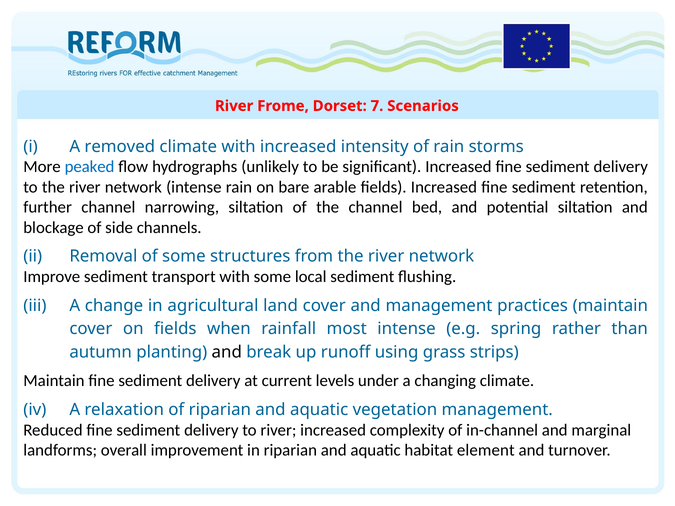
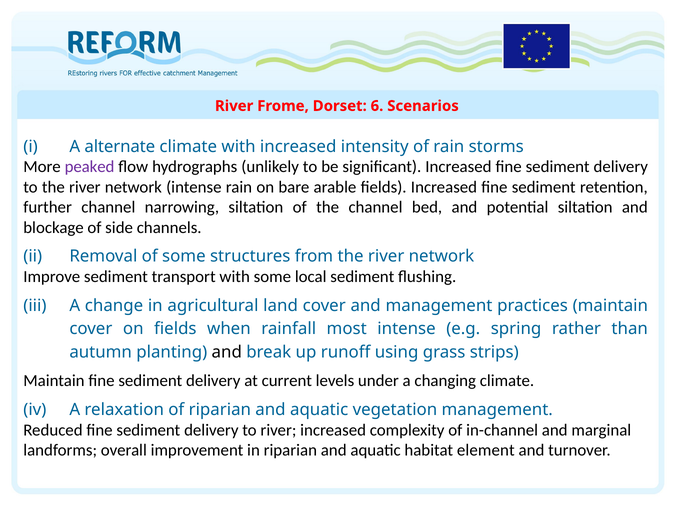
7: 7 -> 6
removed: removed -> alternate
peaked colour: blue -> purple
